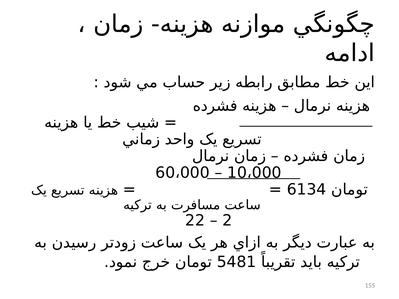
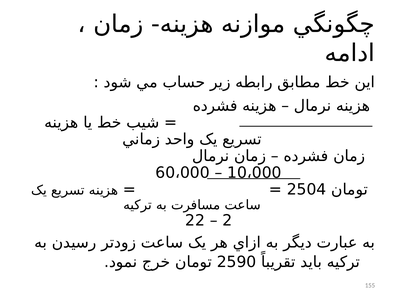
6134: 6134 -> 2504
5481: 5481 -> 2590
